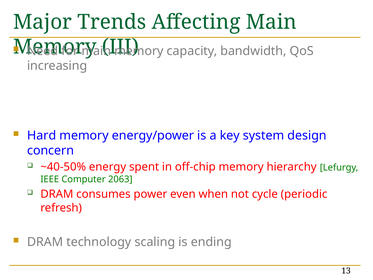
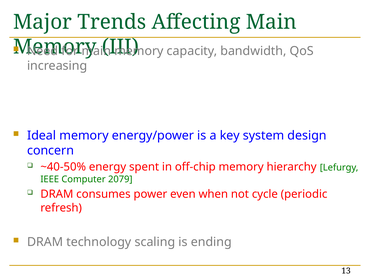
Hard: Hard -> Ideal
2063: 2063 -> 2079
